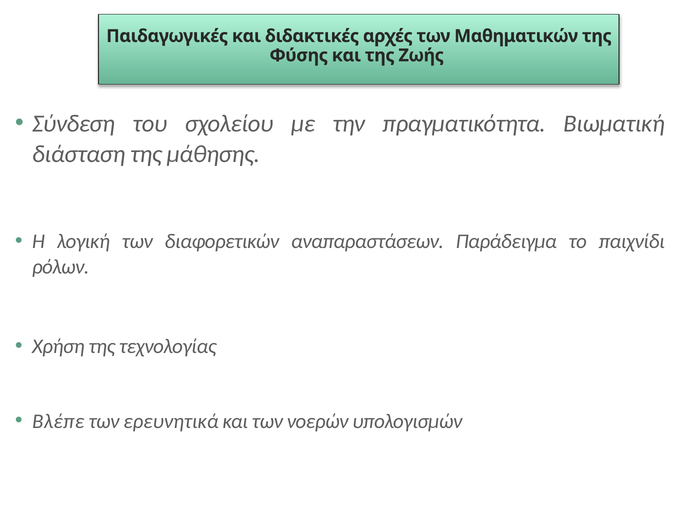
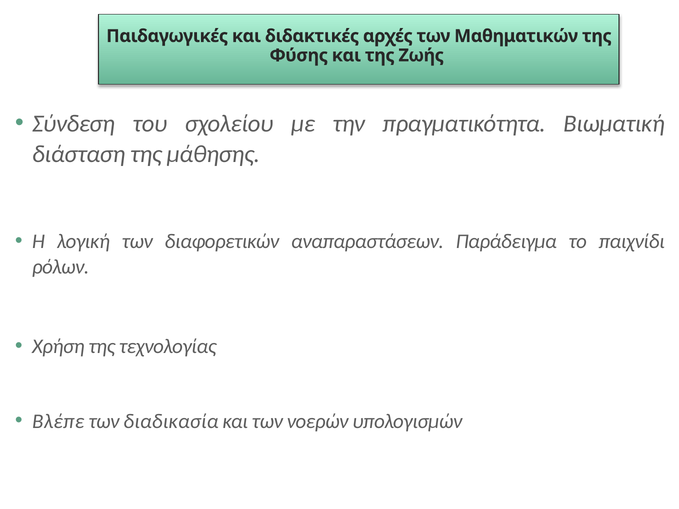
ερευνητικά: ερευνητικά -> διαδικασία
